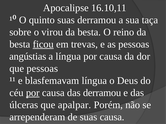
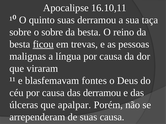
o virou: virou -> sobre
angústias: angústias -> malignas
que pessoas: pessoas -> viraram
blasfemavam língua: língua -> fontes
por at (33, 93) underline: present -> none
